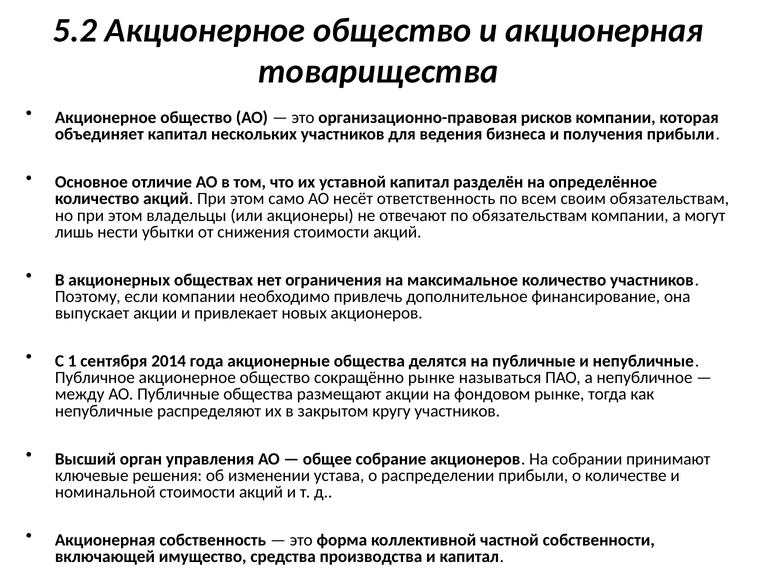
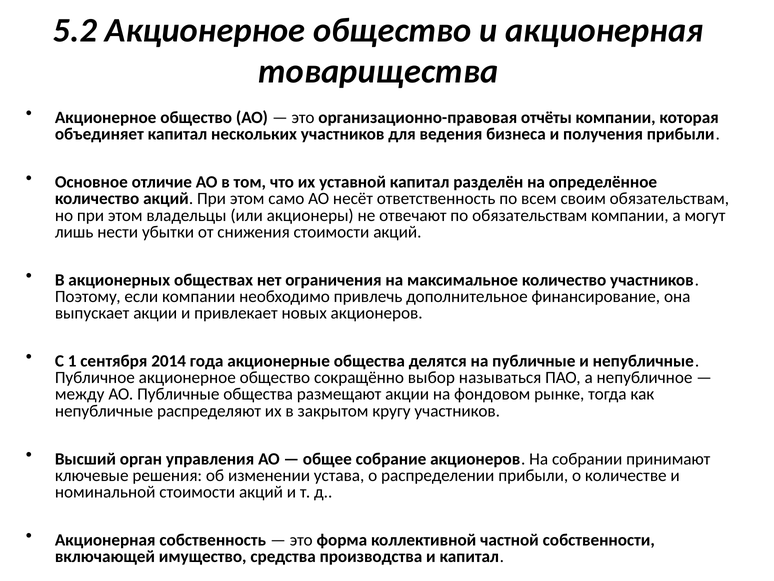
рисков: рисков -> отчёты
сокращённо рынке: рынке -> выбор
